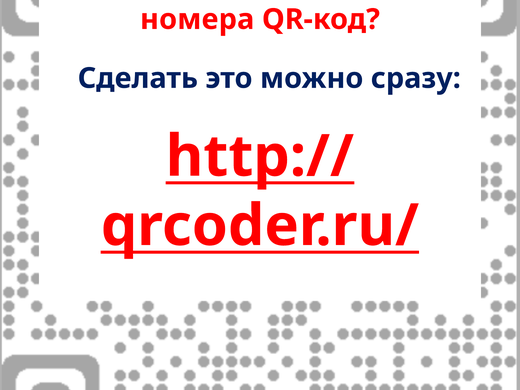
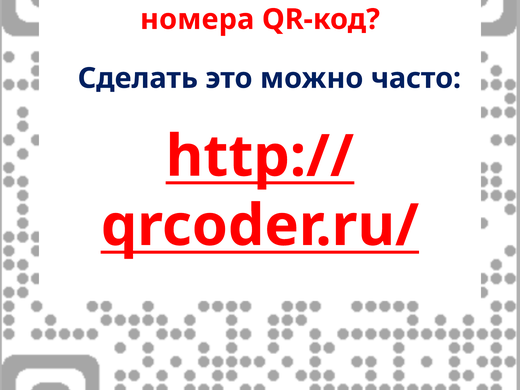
сразу: сразу -> часто
